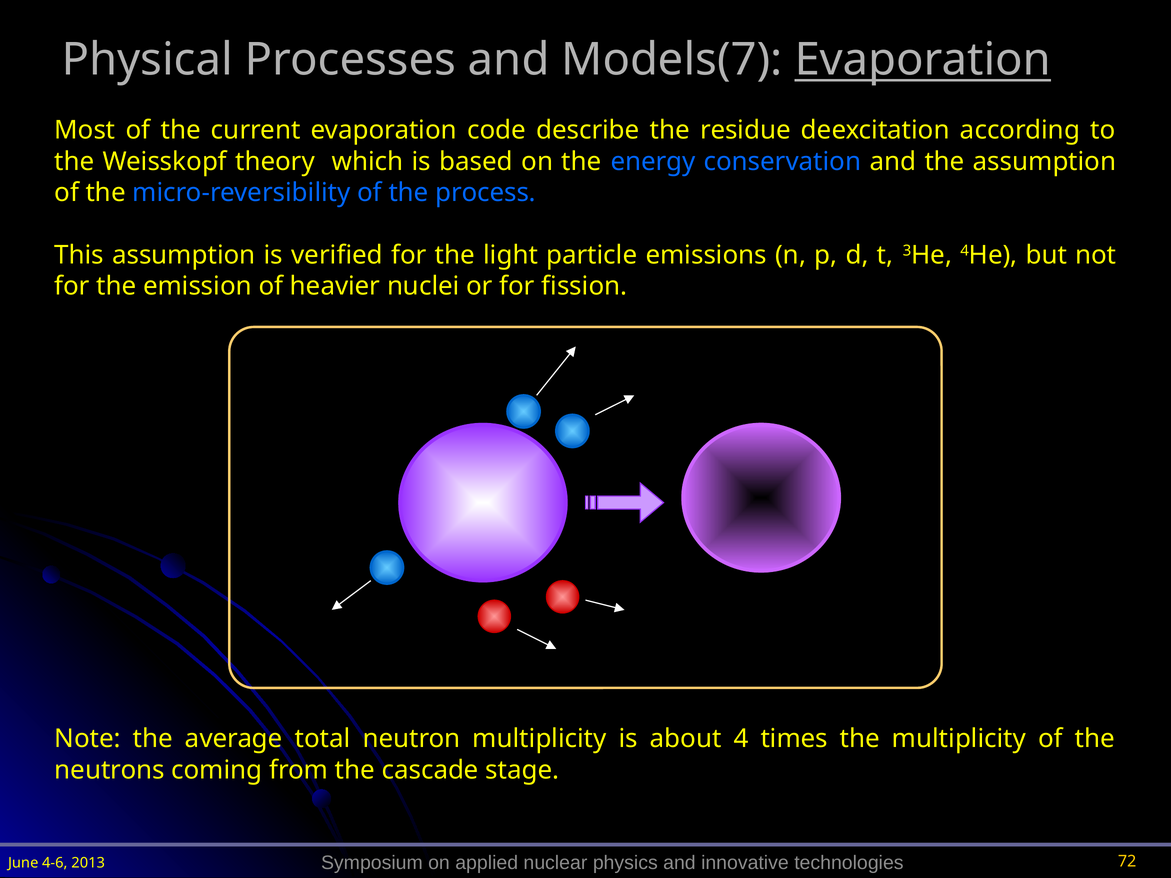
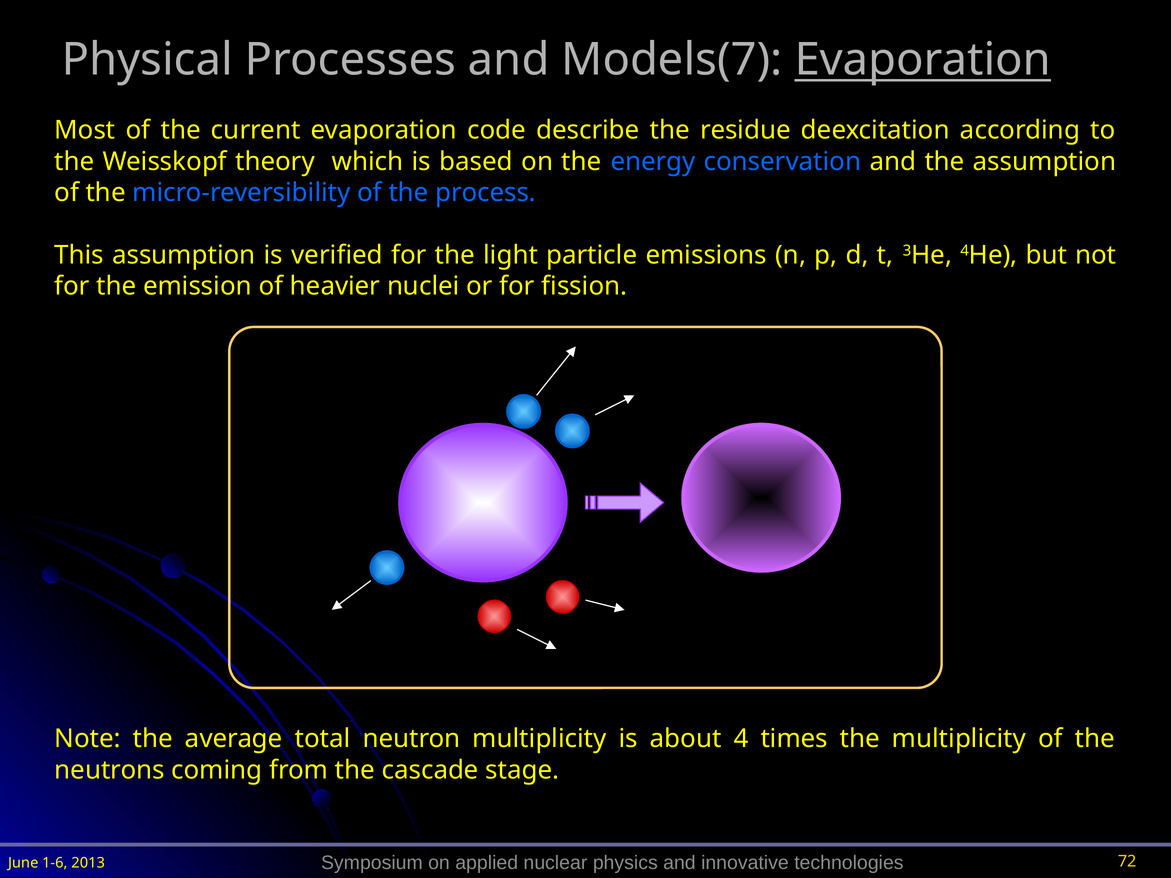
4-6: 4-6 -> 1-6
